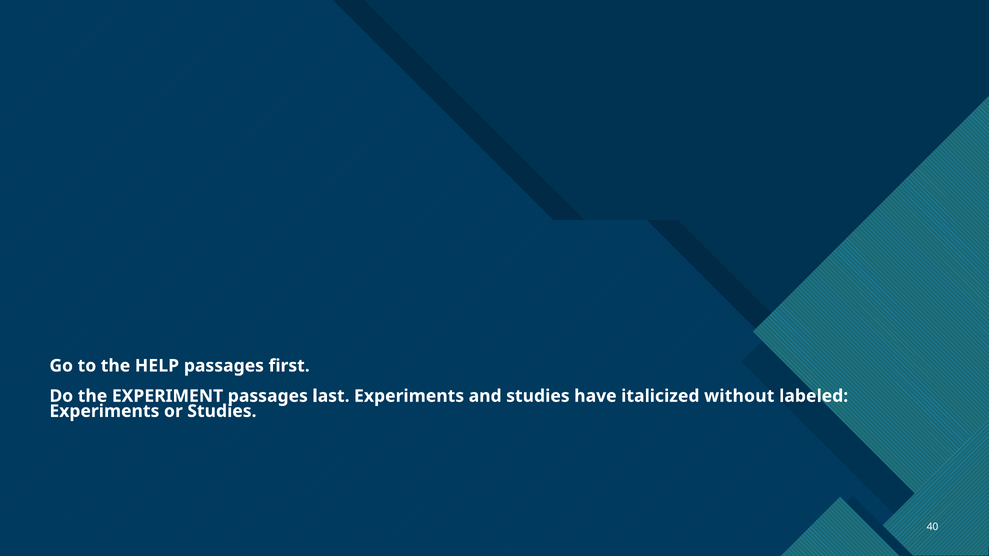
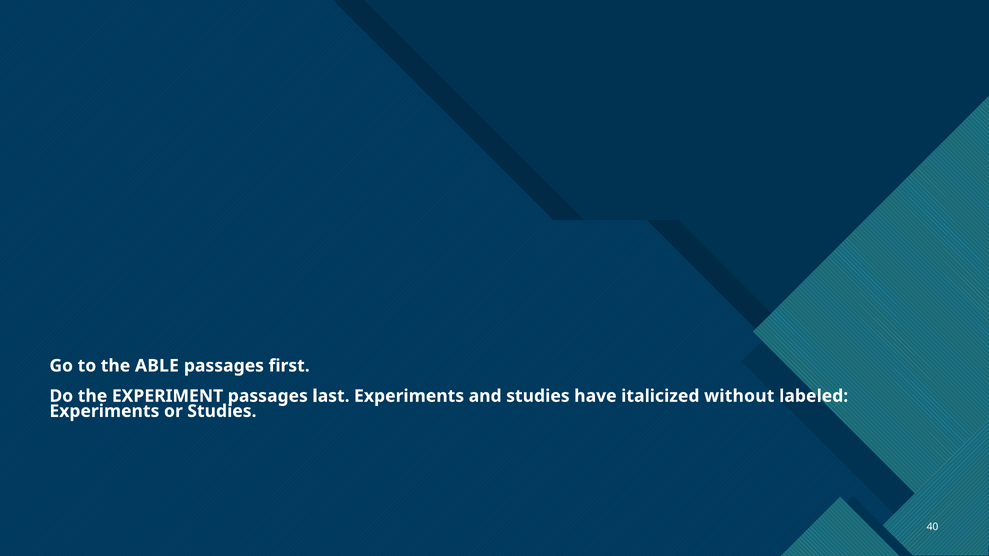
HELP: HELP -> ABLE
